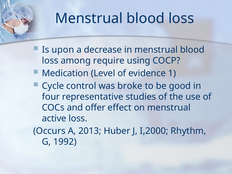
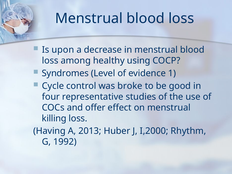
require: require -> healthy
Medication: Medication -> Syndromes
active: active -> killing
Occurs: Occurs -> Having
